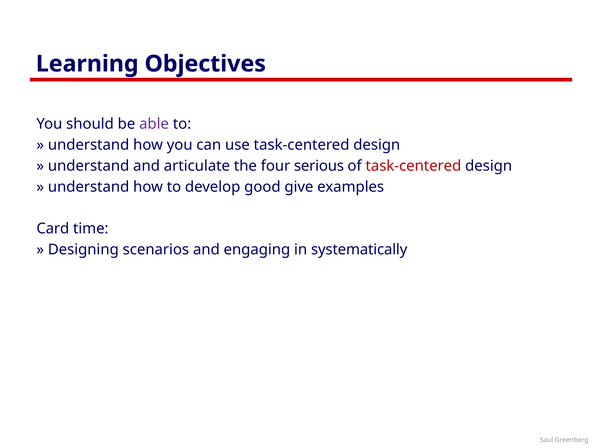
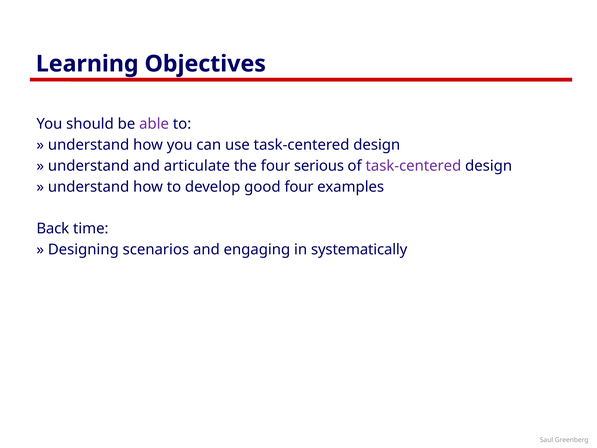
task-centered at (413, 166) colour: red -> purple
good give: give -> four
Card: Card -> Back
